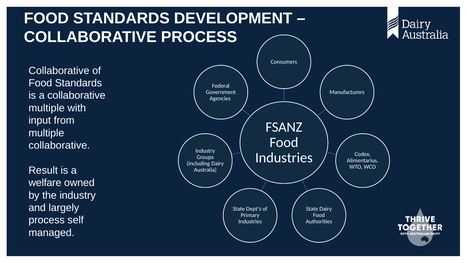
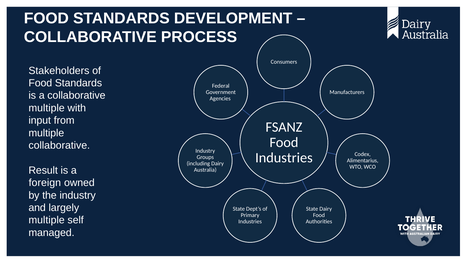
Collaborative at (59, 71): Collaborative -> Stakeholders
welfare: welfare -> foreign
process at (47, 220): process -> multiple
